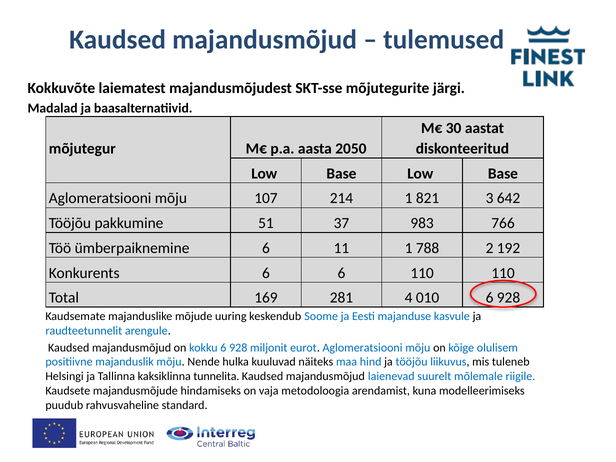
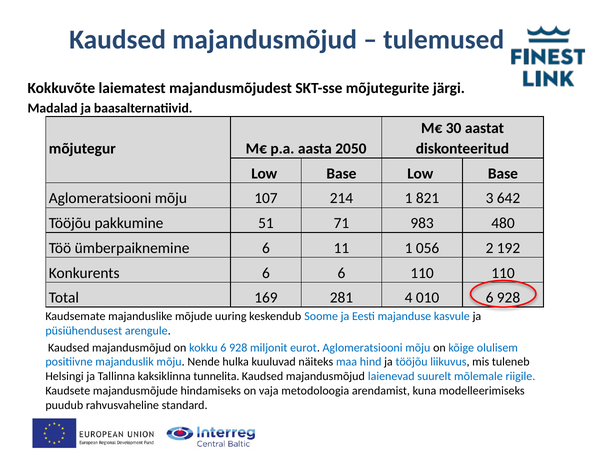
37: 37 -> 71
766: 766 -> 480
788: 788 -> 056
raudteetunnelit: raudteetunnelit -> püsiühendusest
